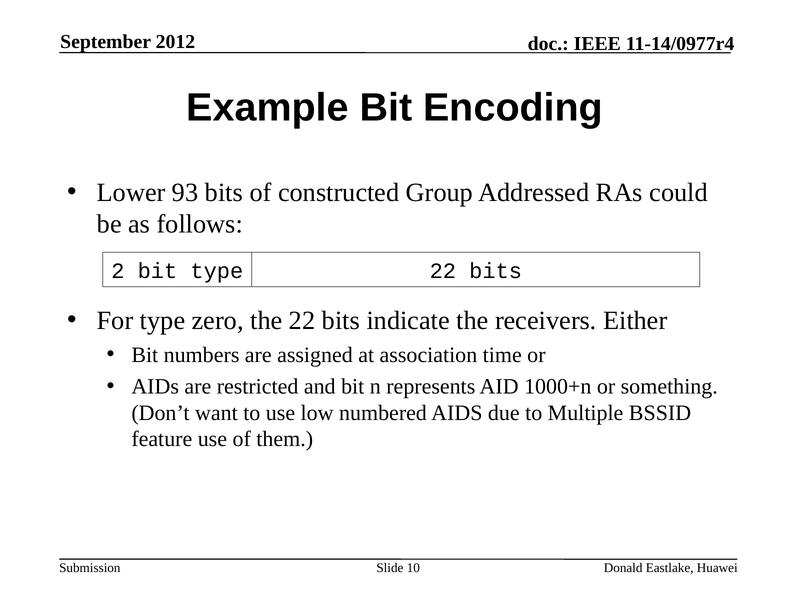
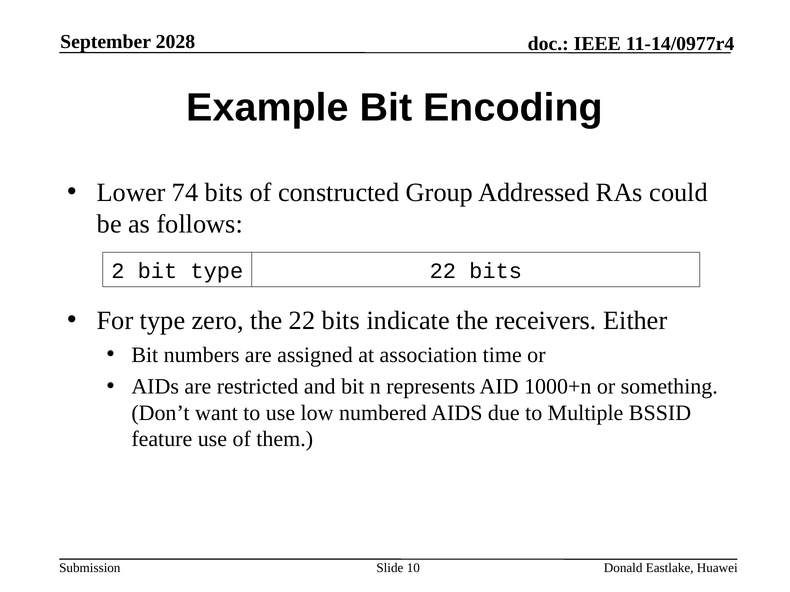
2012: 2012 -> 2028
93: 93 -> 74
